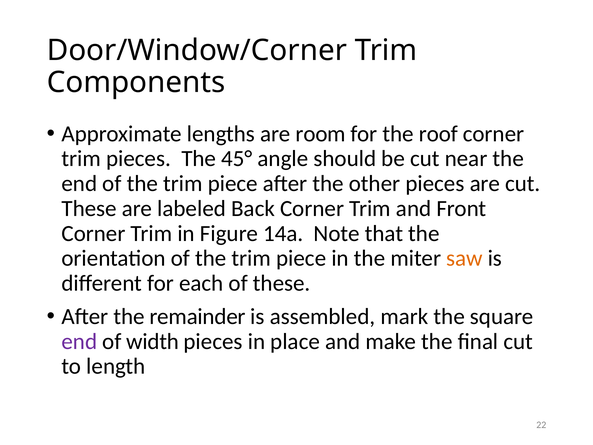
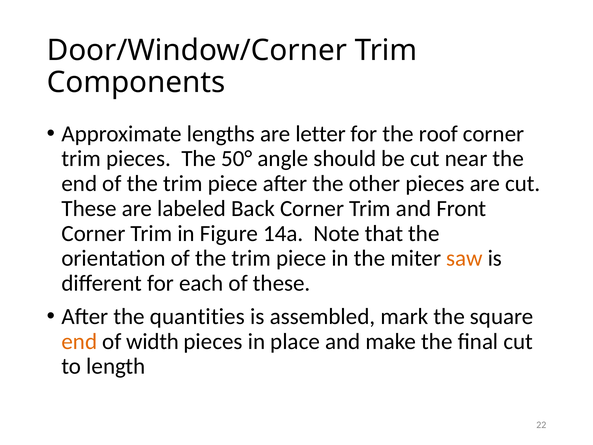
room: room -> letter
45°: 45° -> 50°
remainder: remainder -> quantities
end at (79, 341) colour: purple -> orange
